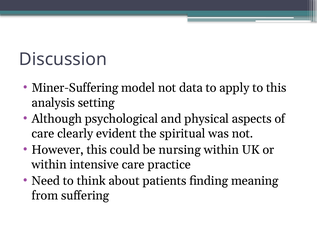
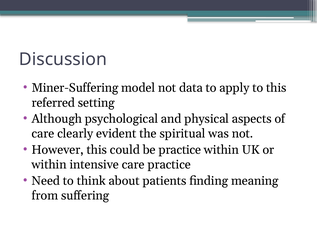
analysis: analysis -> referred
be nursing: nursing -> practice
